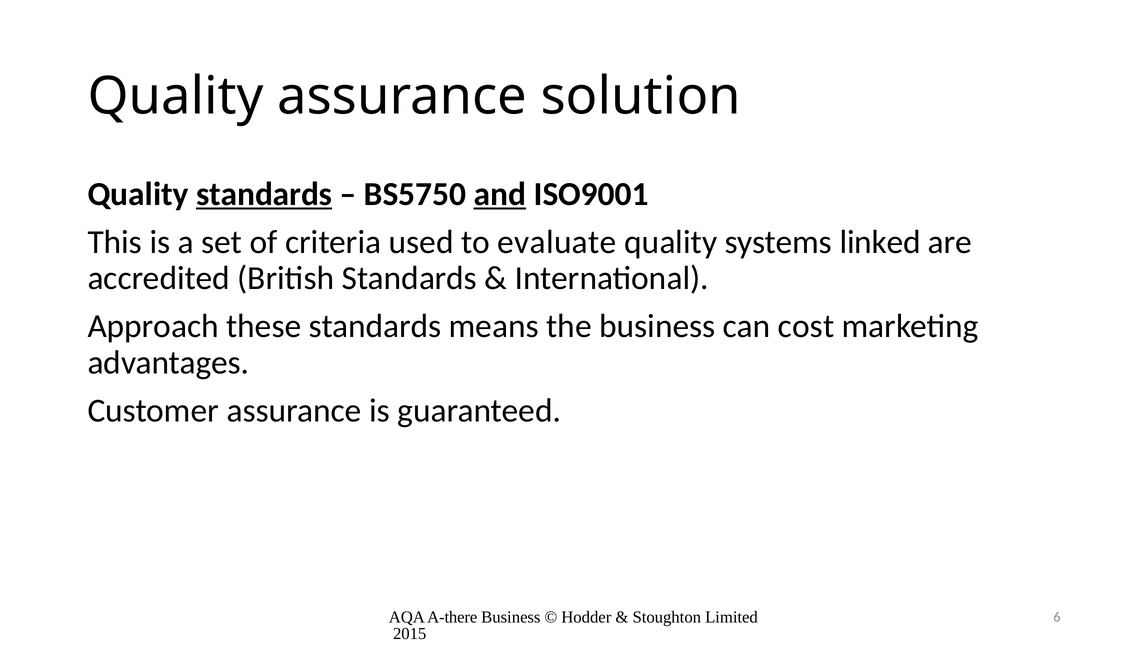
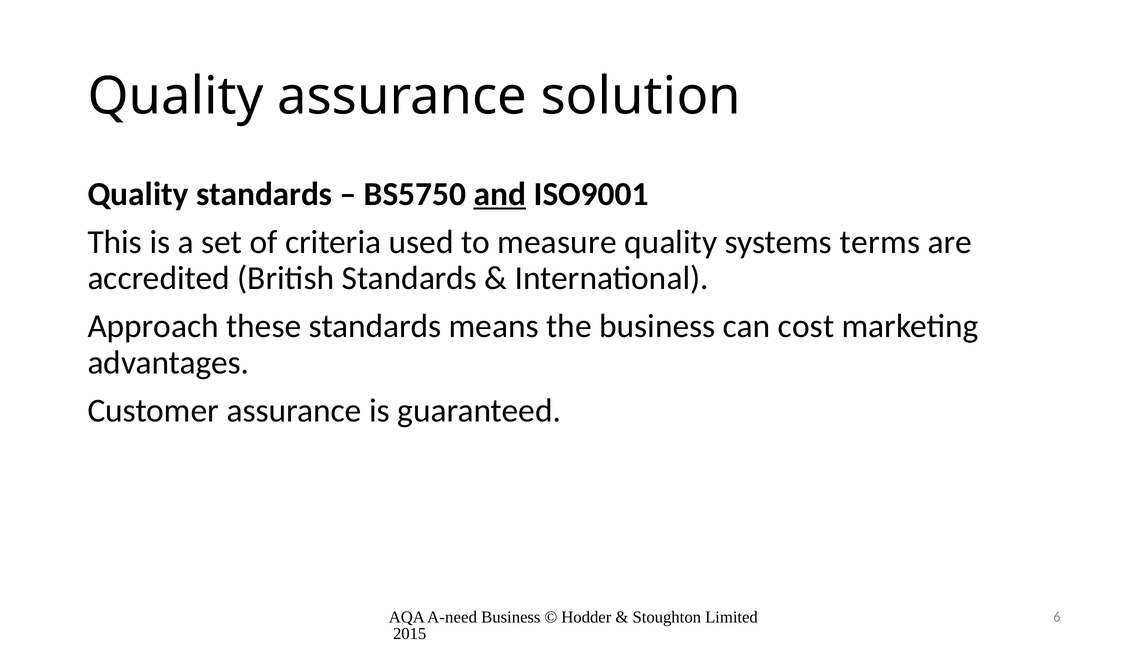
standards at (264, 194) underline: present -> none
evaluate: evaluate -> measure
linked: linked -> terms
A-there: A-there -> A-need
